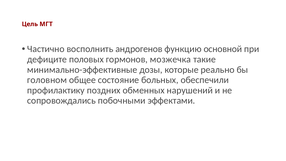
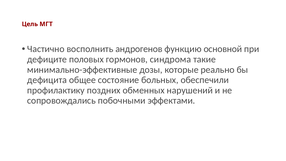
мозжечка: мозжечка -> синдрома
головном: головном -> дефицита
